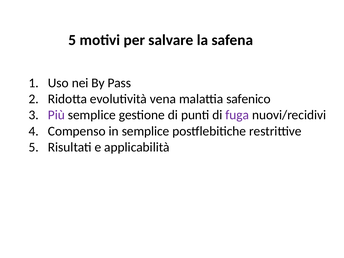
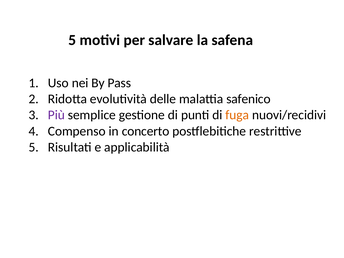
vena: vena -> delle
fuga colour: purple -> orange
in semplice: semplice -> concerto
